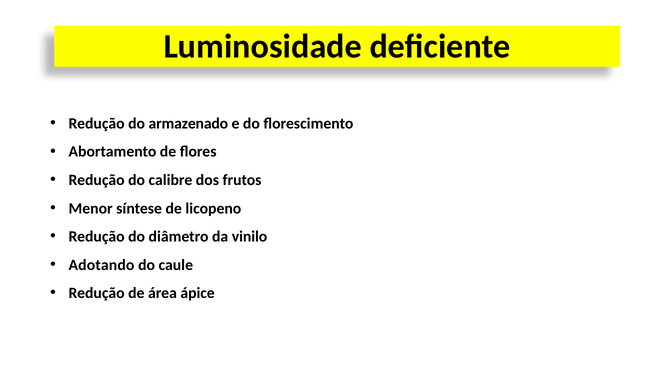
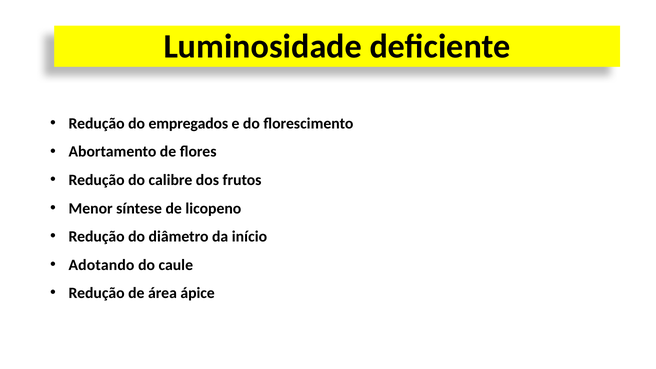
armazenado: armazenado -> empregados
vinilo: vinilo -> início
